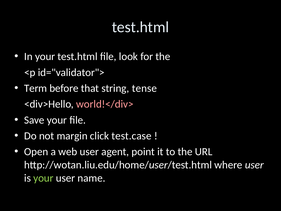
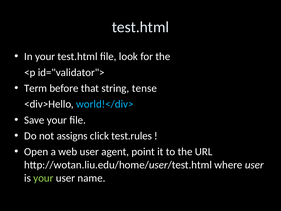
world!</div> colour: pink -> light blue
margin: margin -> assigns
test.case: test.case -> test.rules
